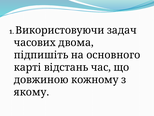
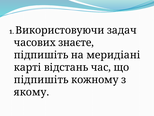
двома: двома -> знаєте
основного: основного -> меридіані
довжиною at (41, 79): довжиною -> підпишіть
